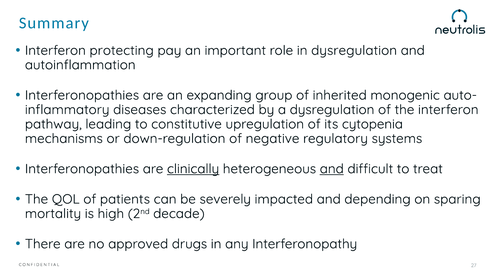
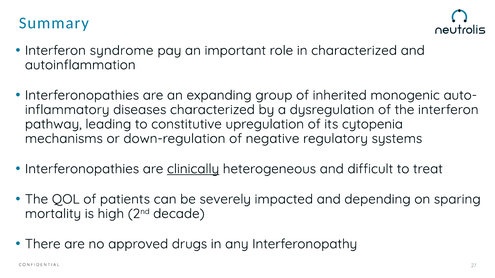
protecting: protecting -> syndrome
in dysregulation: dysregulation -> characterized
and at (332, 169) underline: present -> none
